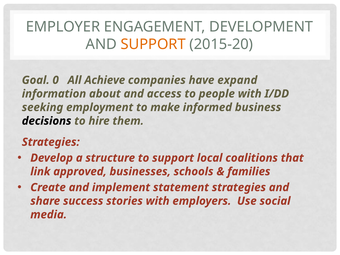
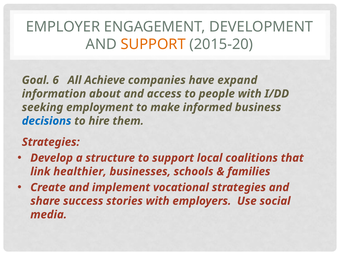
0: 0 -> 6
decisions colour: black -> blue
approved: approved -> healthier
statement: statement -> vocational
